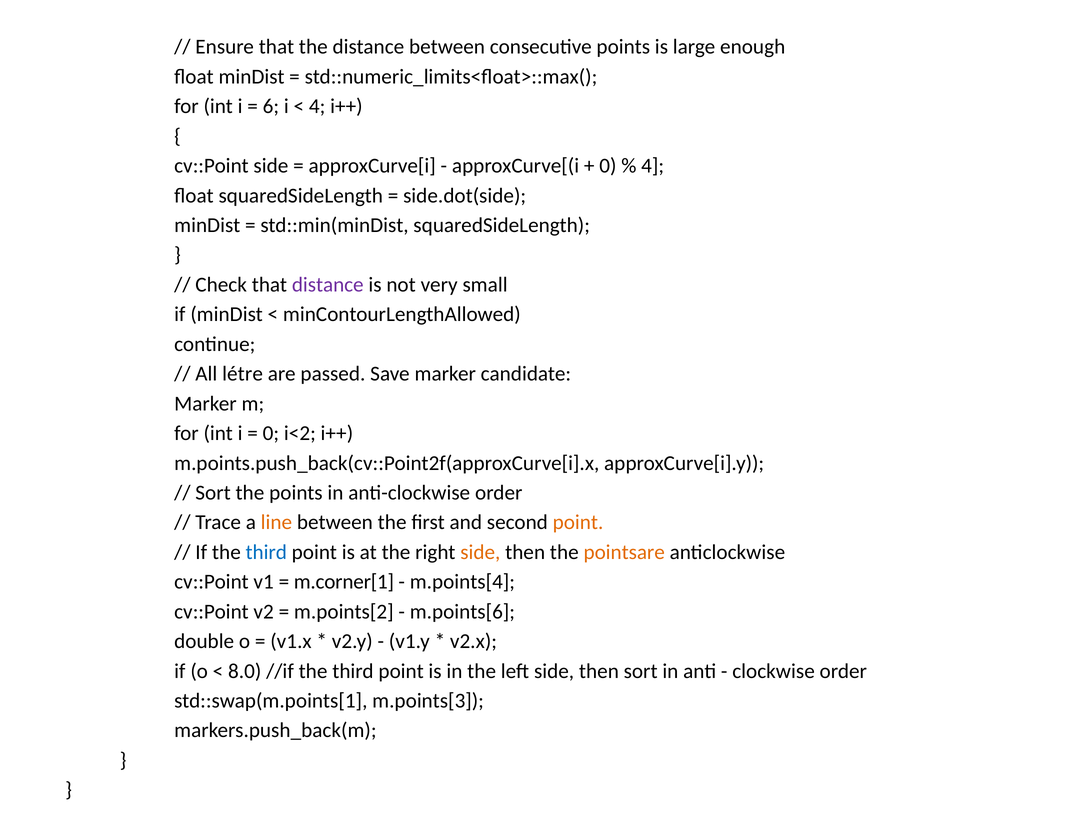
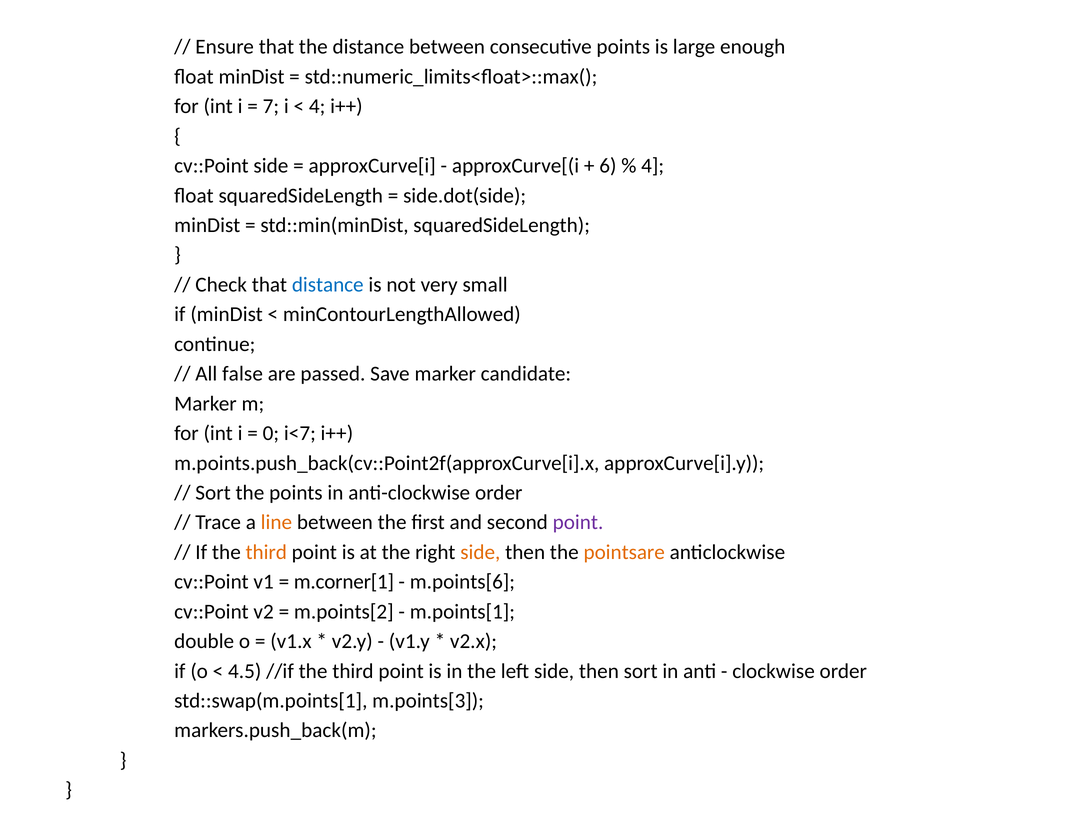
6: 6 -> 7
0 at (608, 166): 0 -> 6
distance at (328, 285) colour: purple -> blue
létre: létre -> false
i<2: i<2 -> i<7
point at (578, 522) colour: orange -> purple
third at (266, 552) colour: blue -> orange
m.points[4: m.points[4 -> m.points[6
m.points[6: m.points[6 -> m.points[1
8.0: 8.0 -> 4.5
